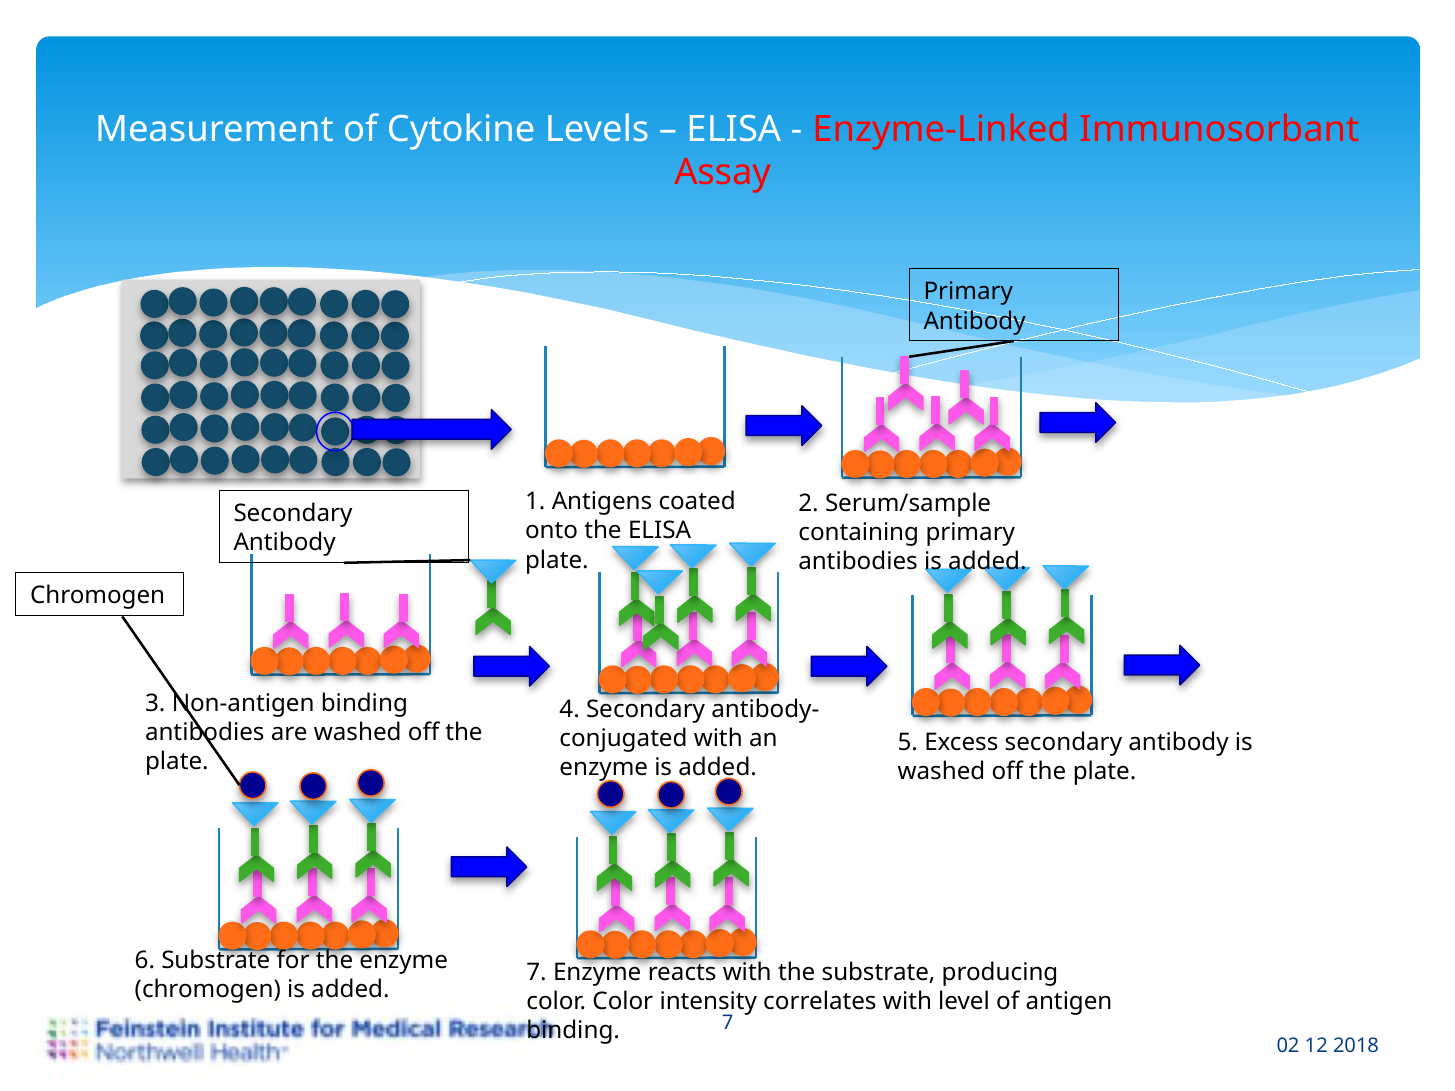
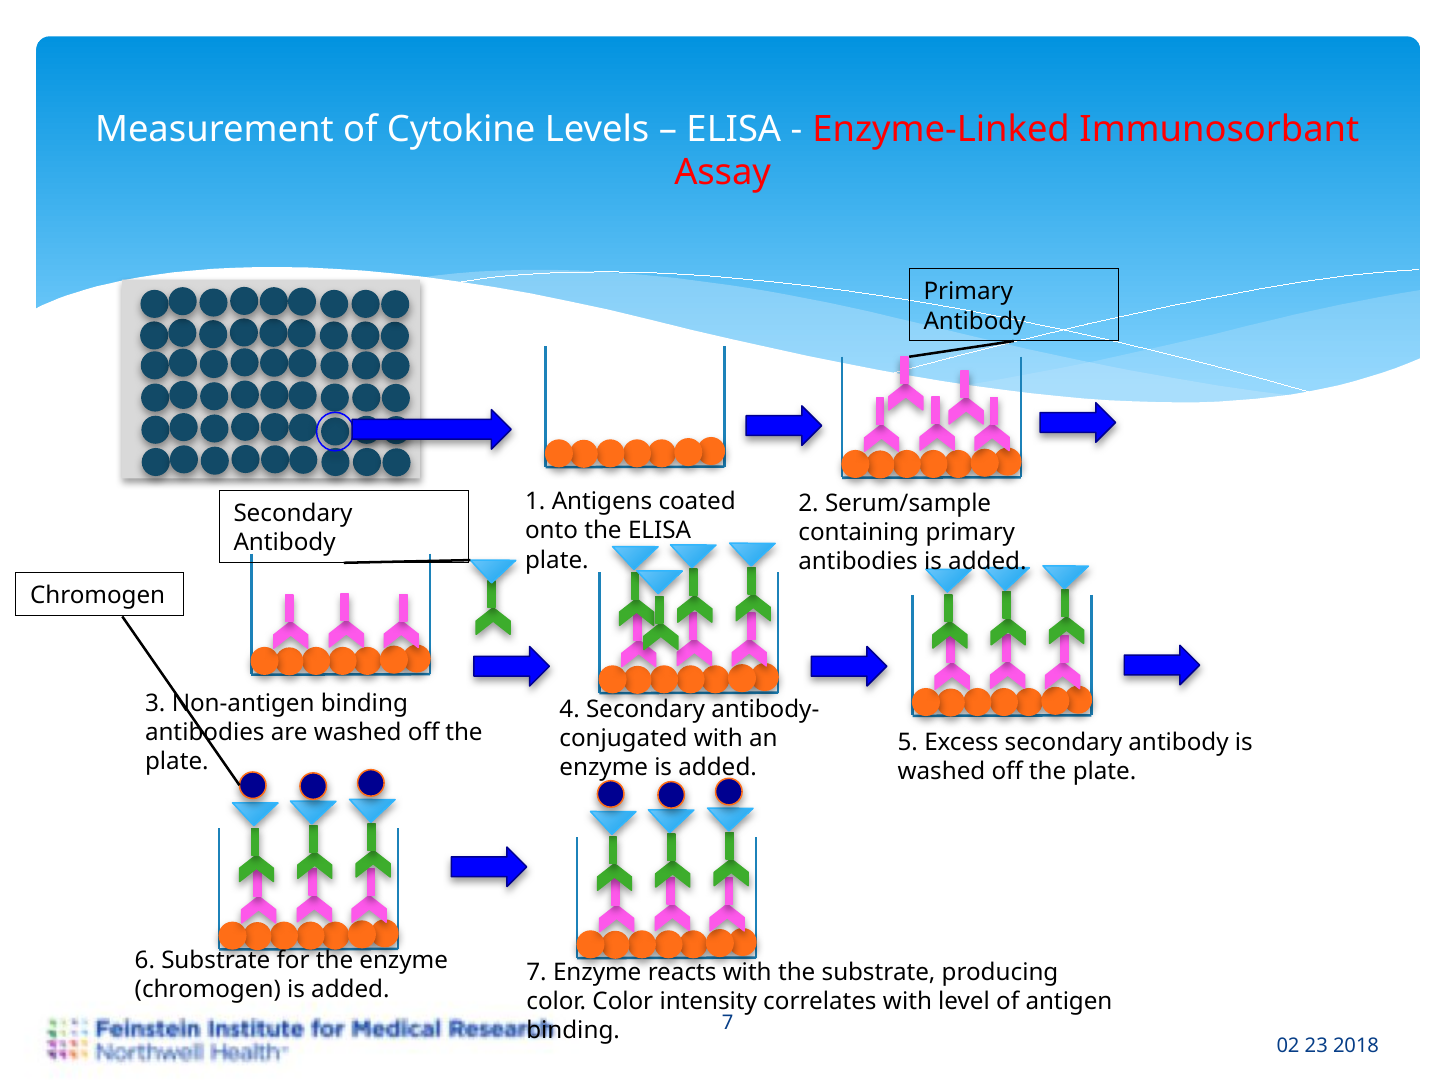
12: 12 -> 23
